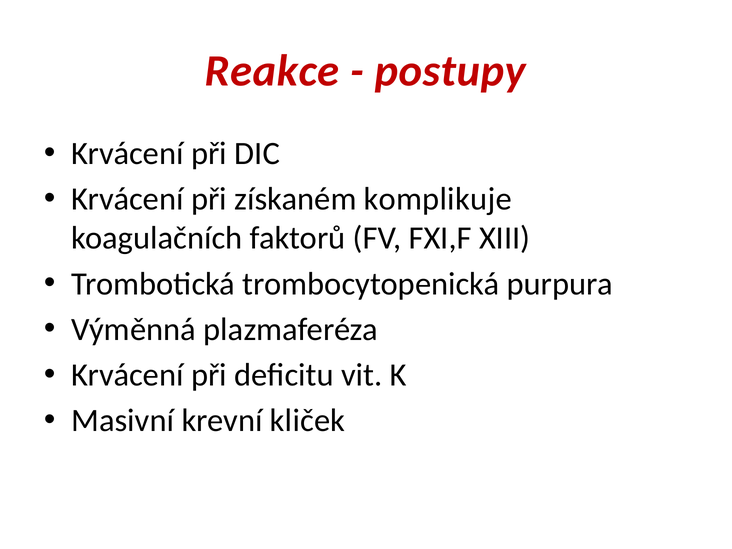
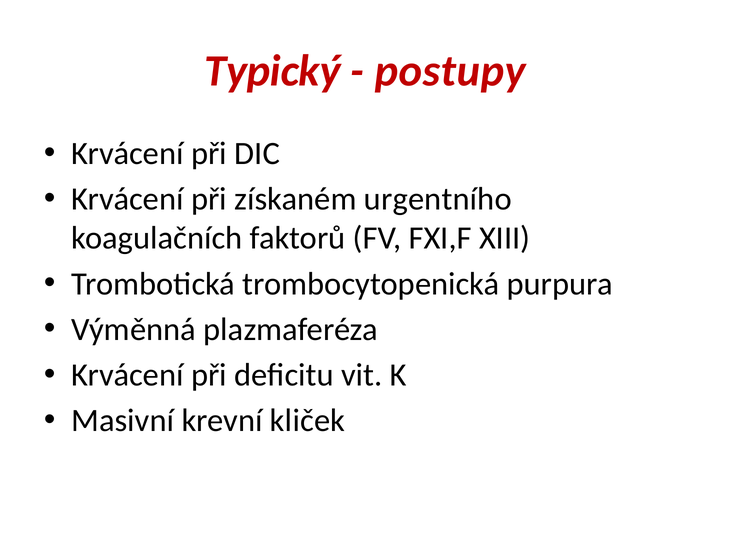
Reakce: Reakce -> Typický
komplikuje: komplikuje -> urgentního
